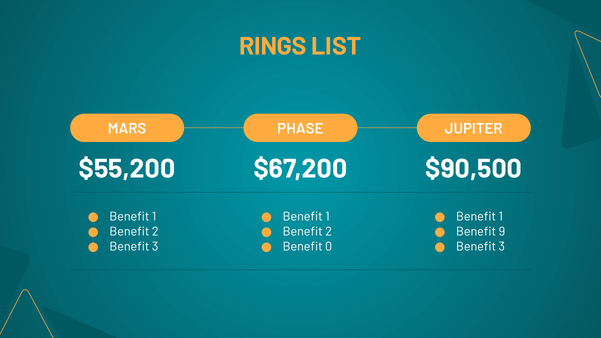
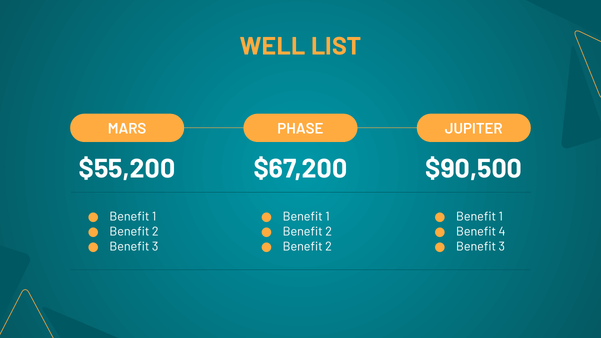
RINGS: RINGS -> WELL
9: 9 -> 4
0 at (329, 247): 0 -> 2
